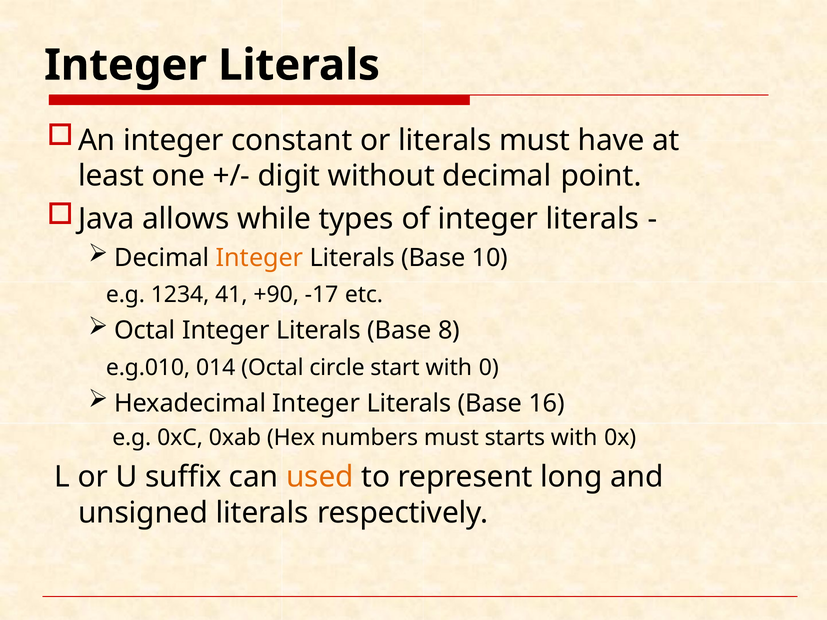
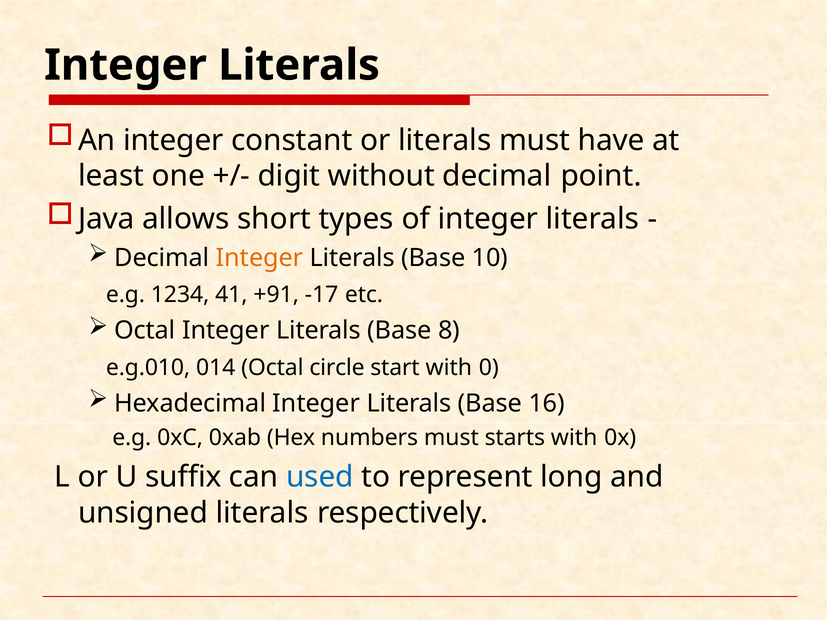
while: while -> short
+90: +90 -> +91
used colour: orange -> blue
